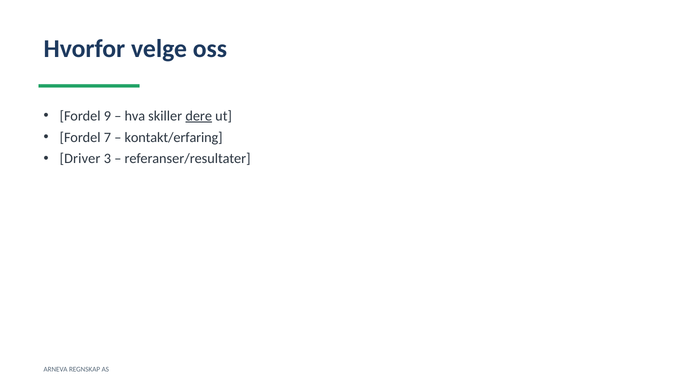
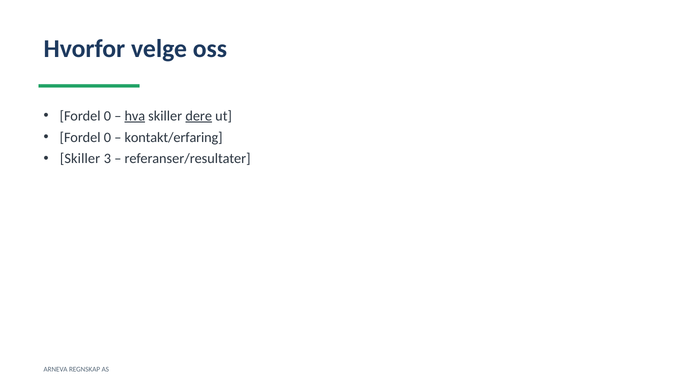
9 at (107, 116): 9 -> 0
hva underline: none -> present
7 at (107, 137): 7 -> 0
Driver at (80, 159): Driver -> Skiller
